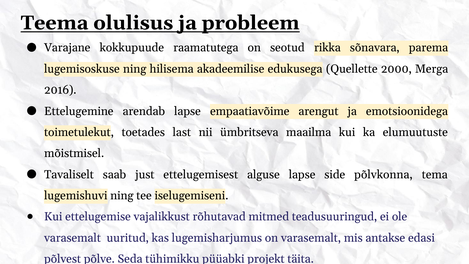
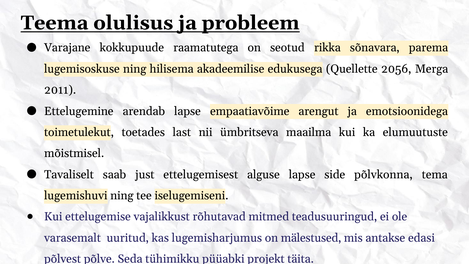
2000: 2000 -> 2056
2016: 2016 -> 2011
on varasemalt: varasemalt -> mälestused
